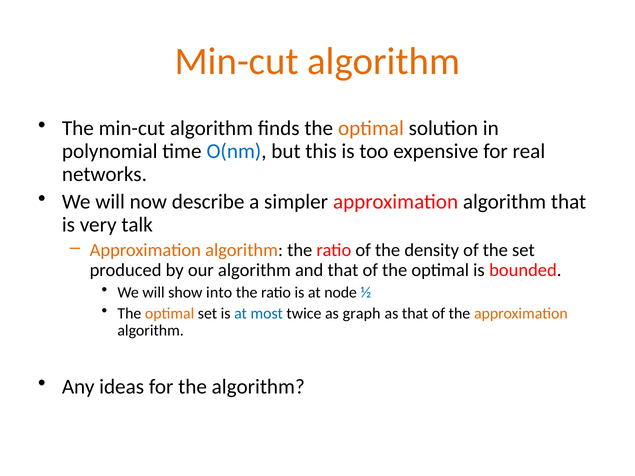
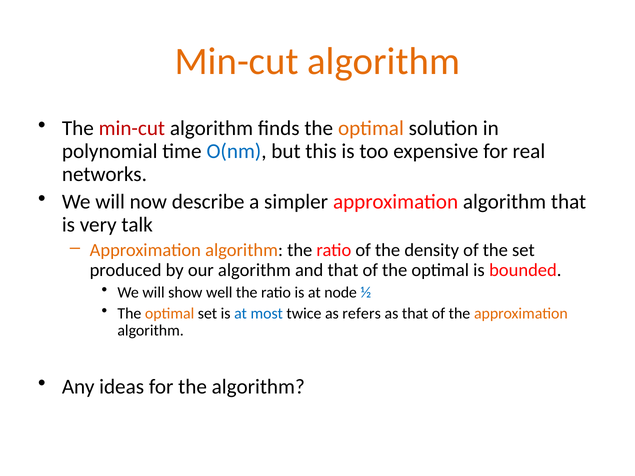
min-cut at (132, 128) colour: black -> red
into: into -> well
graph: graph -> refers
